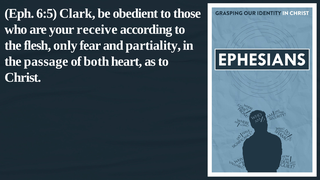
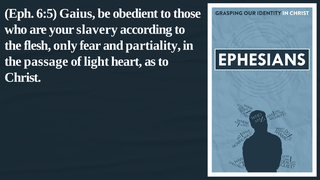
Clark: Clark -> Gaius
receive: receive -> slavery
both: both -> light
